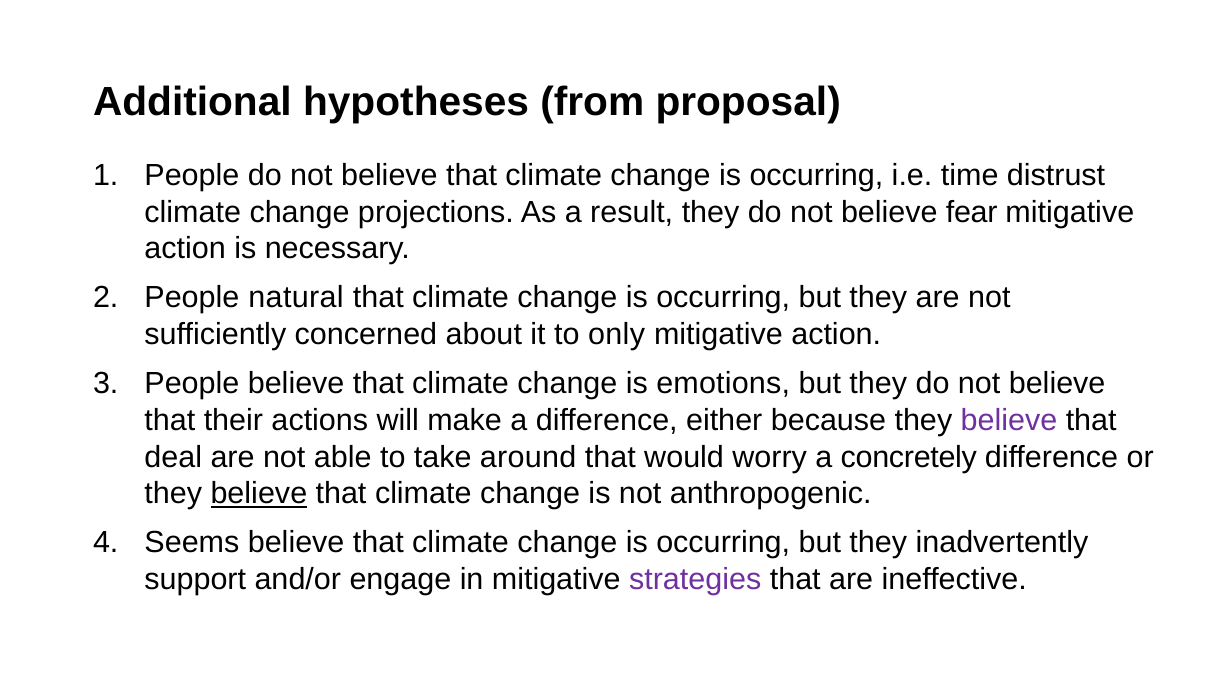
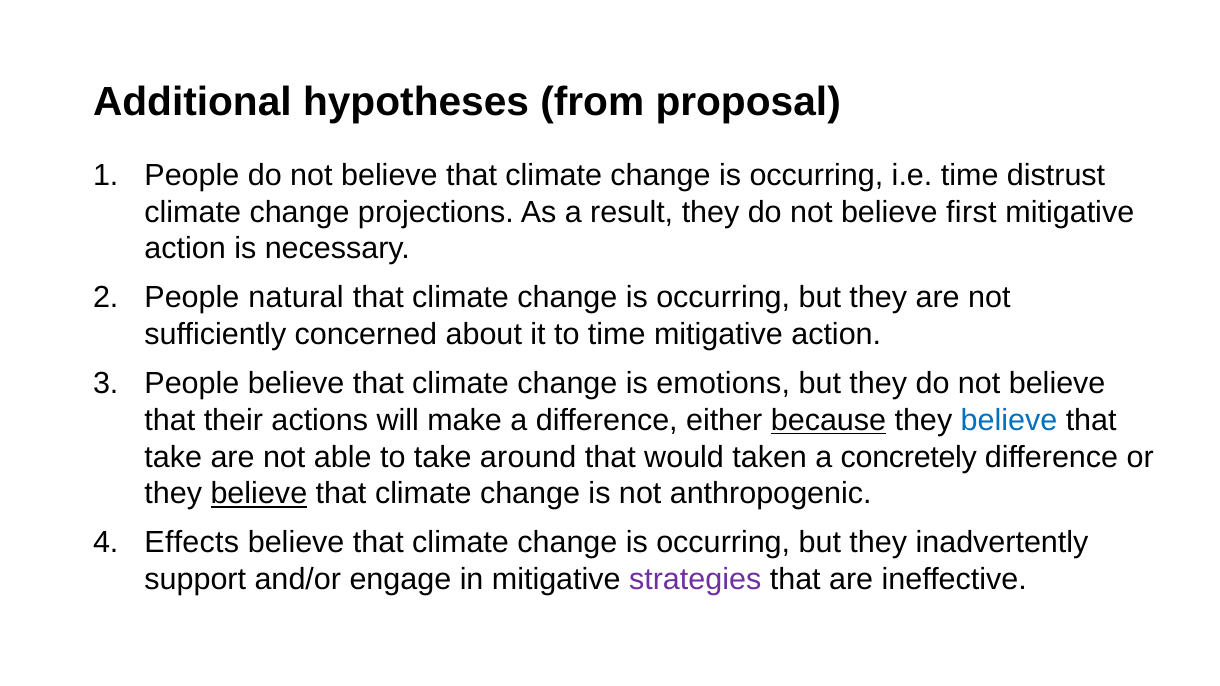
fear: fear -> first
to only: only -> time
because underline: none -> present
believe at (1009, 421) colour: purple -> blue
deal at (173, 457): deal -> take
worry: worry -> taken
Seems: Seems -> Effects
